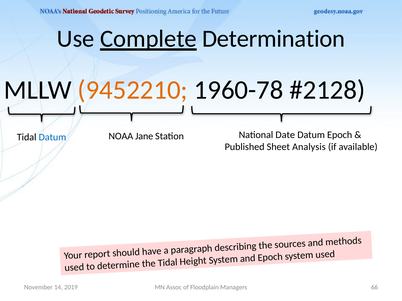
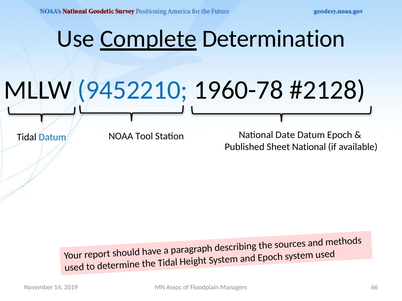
9452210 colour: orange -> blue
Jane: Jane -> Tool
Sheet Analysis: Analysis -> National
